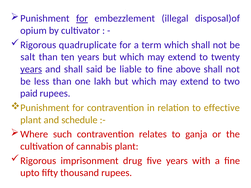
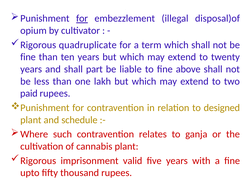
salt at (28, 57): salt -> fine
years at (31, 69) underline: present -> none
said: said -> part
effective: effective -> designed
drug: drug -> valid
